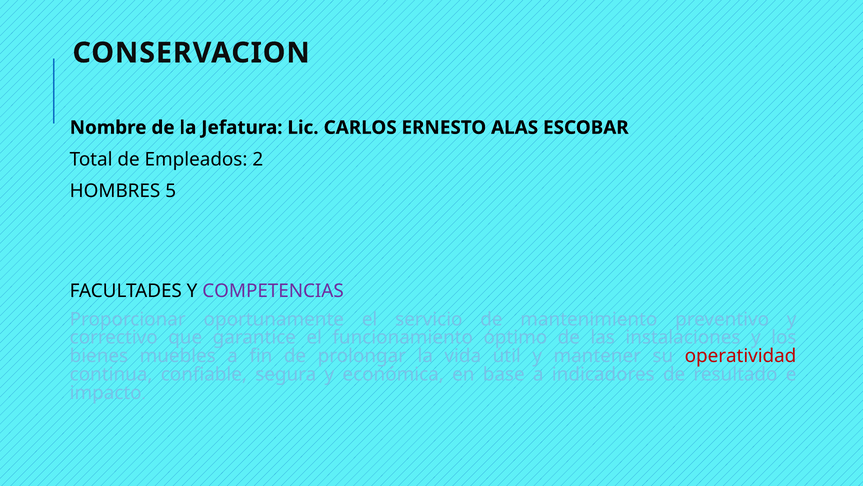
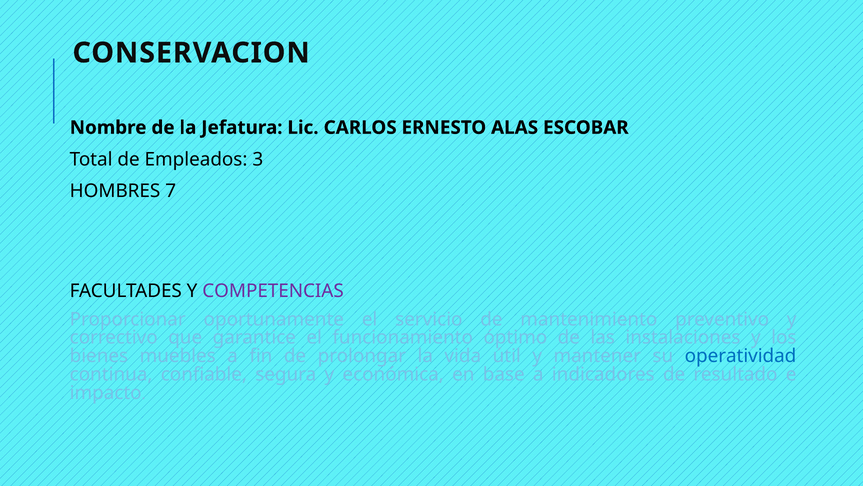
2: 2 -> 3
5: 5 -> 7
operatividad colour: red -> blue
